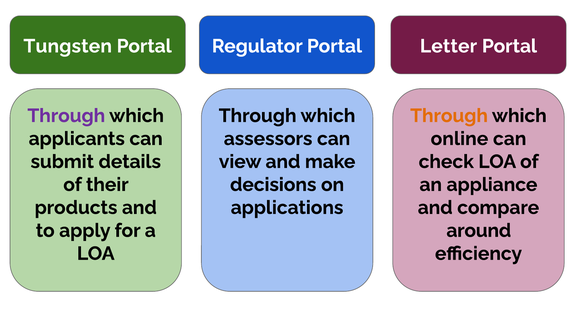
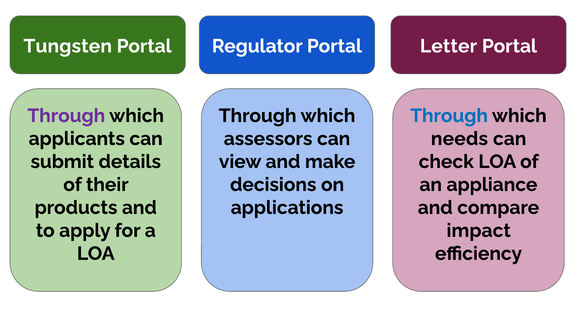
Through at (449, 116) colour: orange -> blue
online: online -> needs
around: around -> impact
